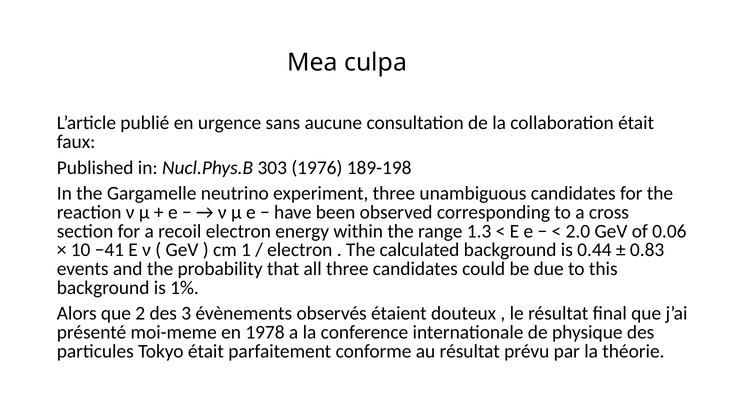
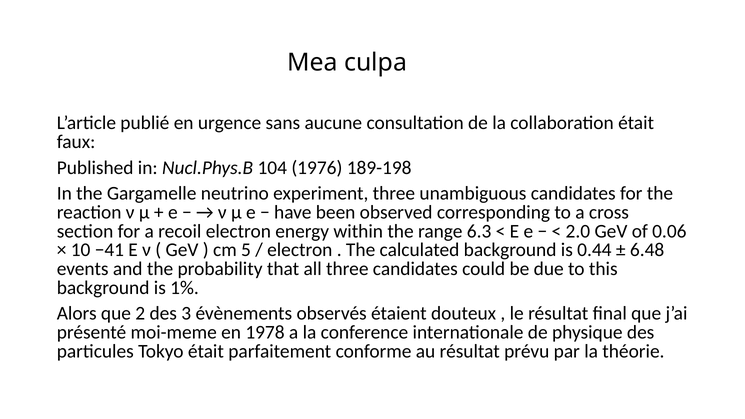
303: 303 -> 104
1.3: 1.3 -> 6.3
1: 1 -> 5
0.83: 0.83 -> 6.48
